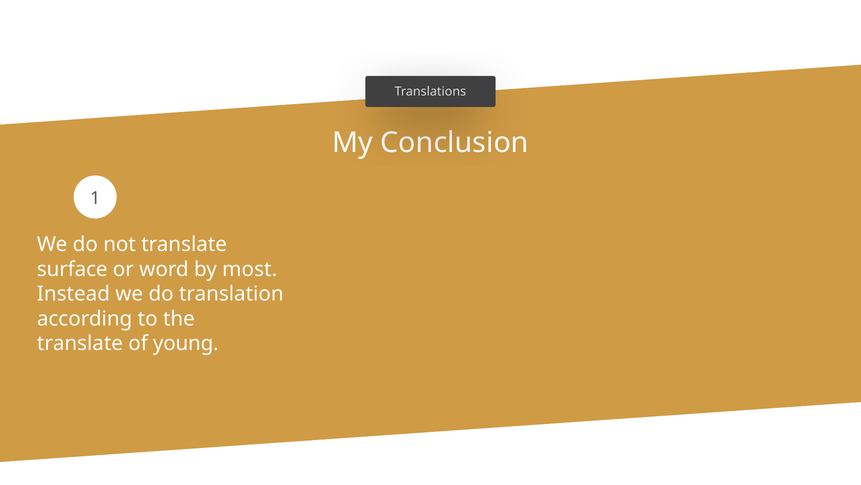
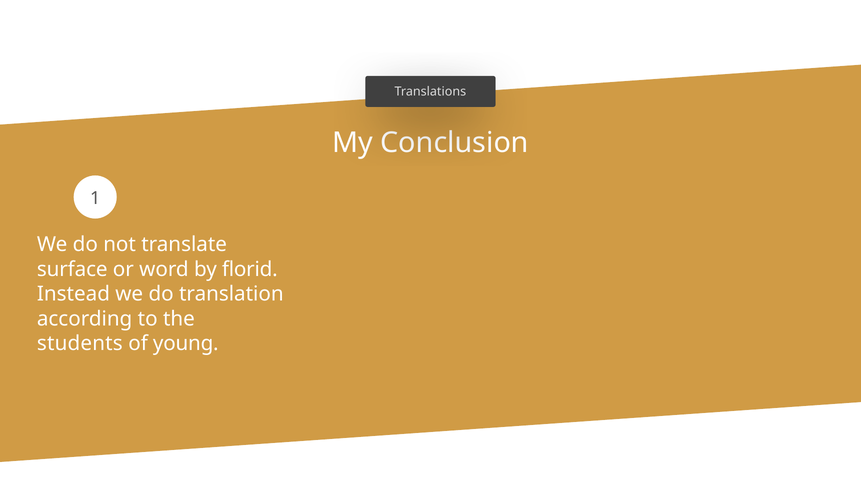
most: most -> florid
translate at (80, 343): translate -> students
